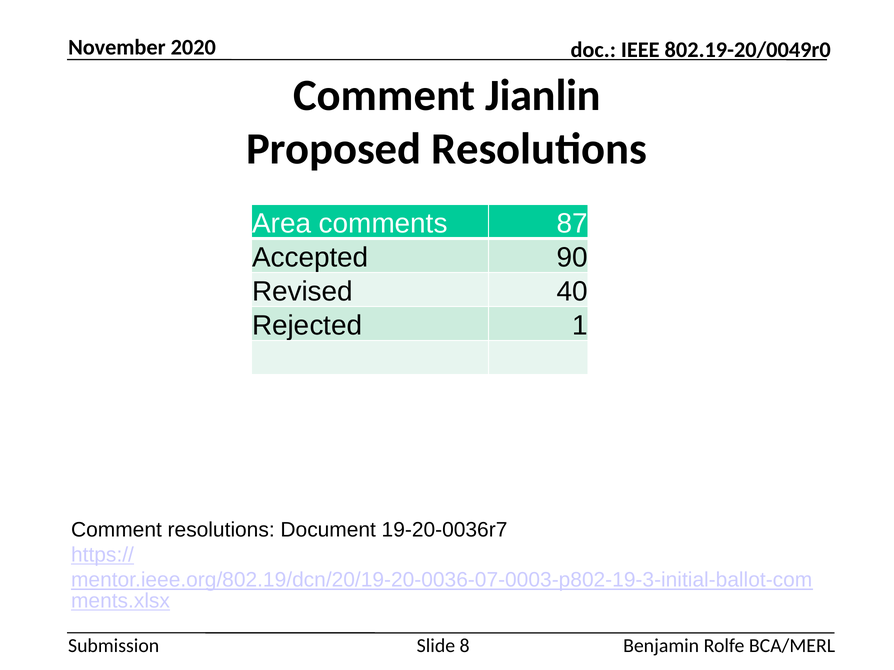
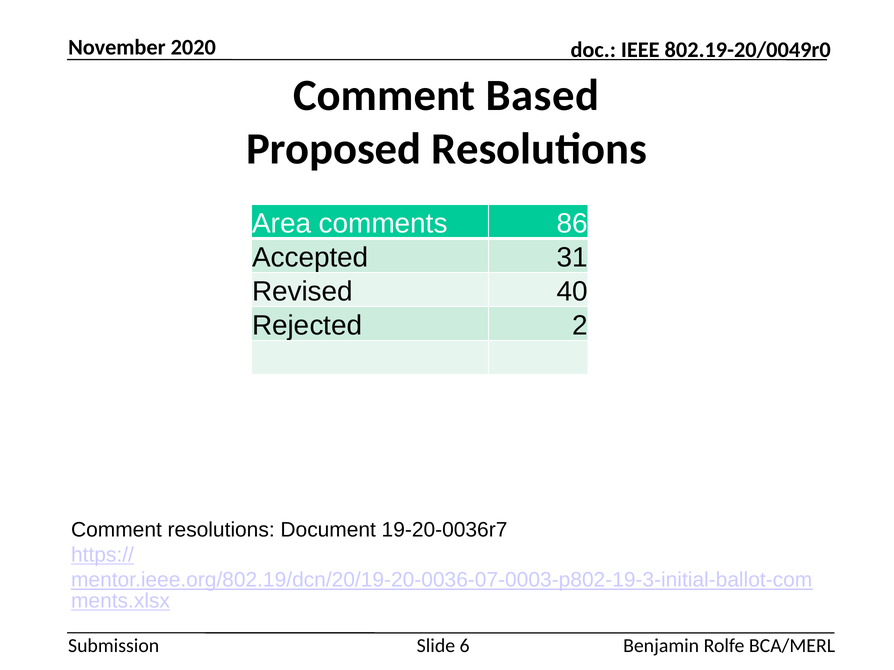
Jianlin: Jianlin -> Based
87: 87 -> 86
90: 90 -> 31
1: 1 -> 2
8: 8 -> 6
